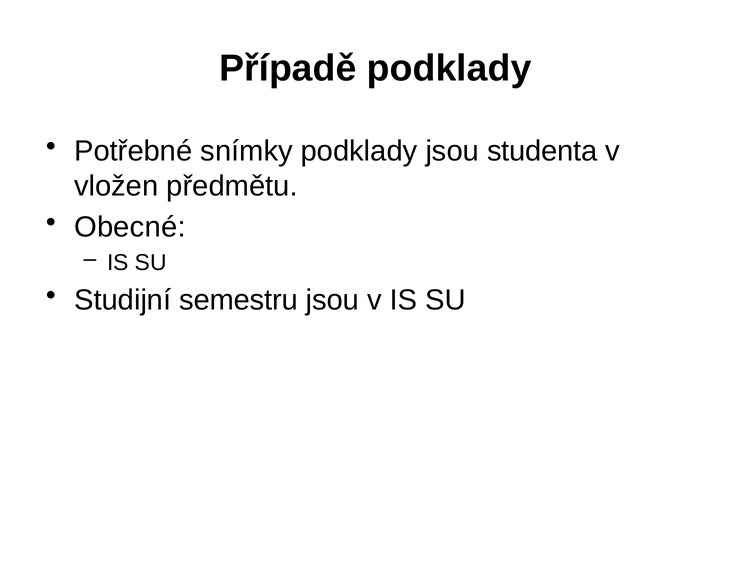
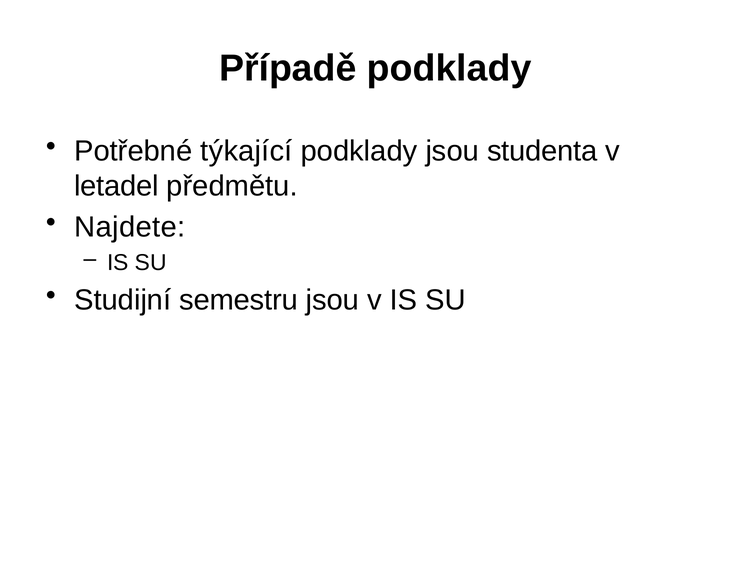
snímky: snímky -> týkající
vložen: vložen -> letadel
Obecné: Obecné -> Najdete
